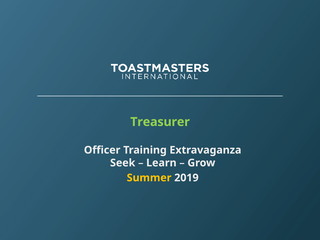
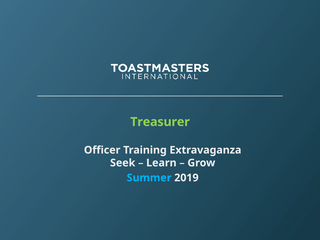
Summer colour: yellow -> light blue
